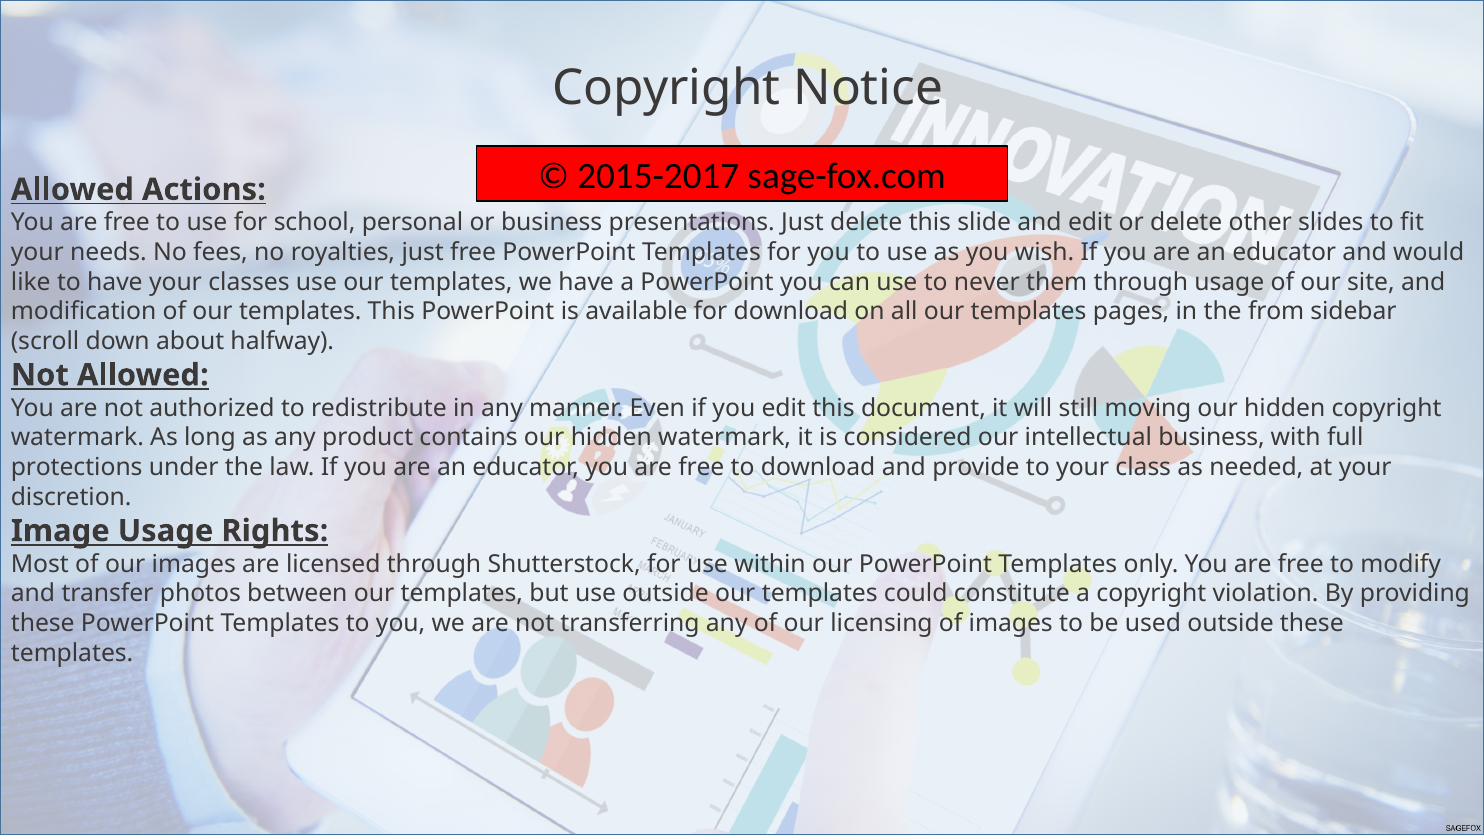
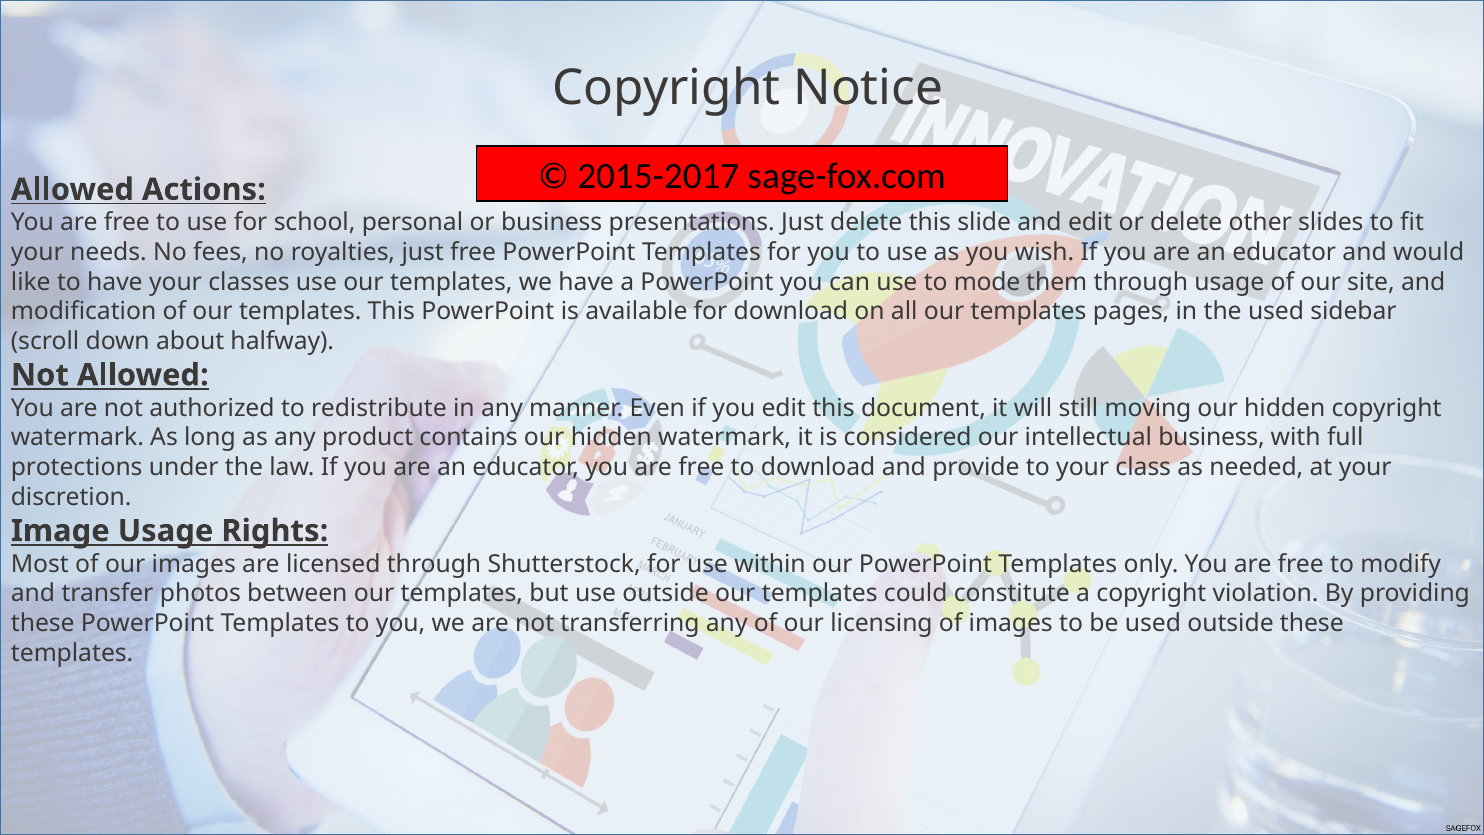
never: never -> mode
the from: from -> used
